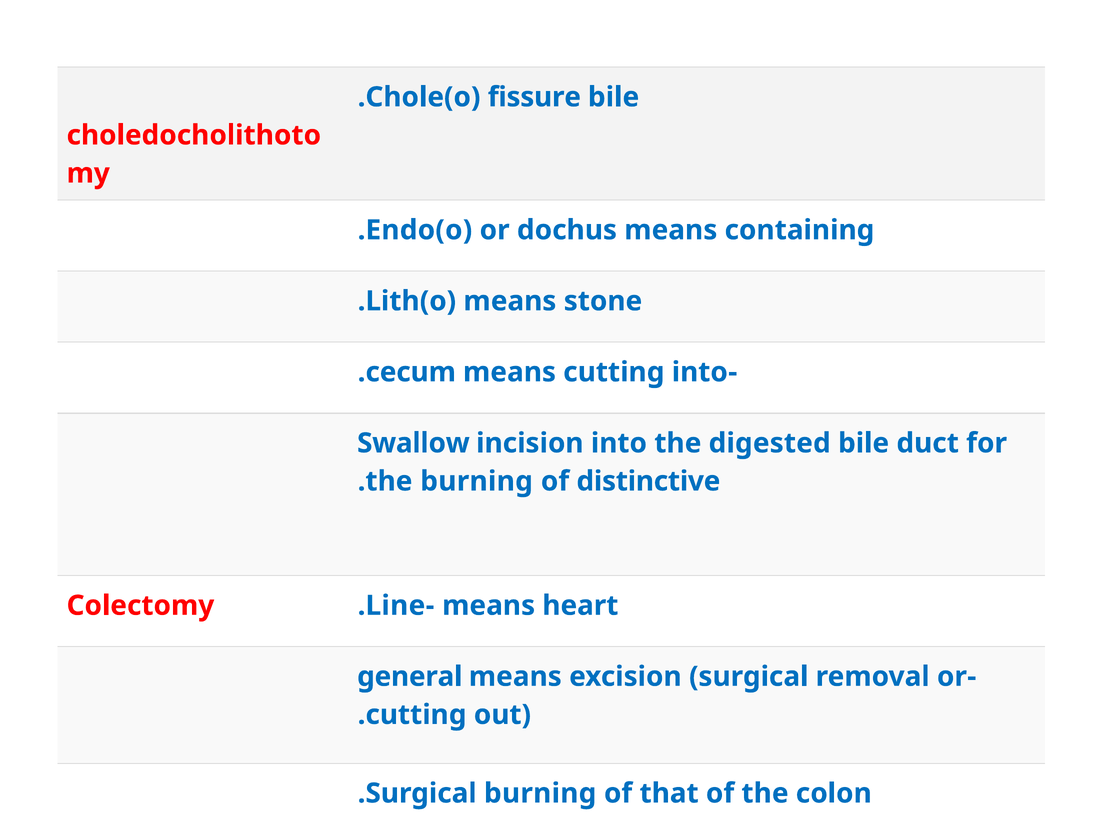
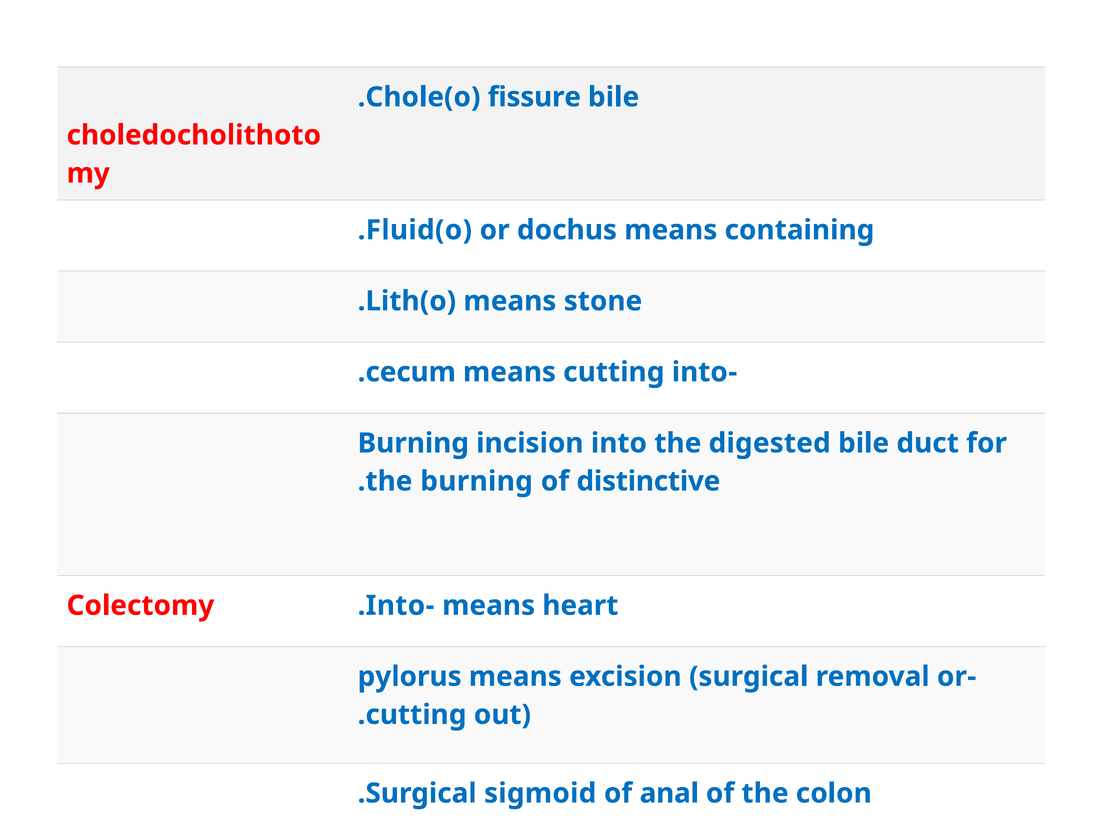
Endo(o: Endo(o -> Fluid(o
Swallow at (413, 443): Swallow -> Burning
Line-: Line- -> Into-
general: general -> pylorus
Surgical burning: burning -> sigmoid
that: that -> anal
